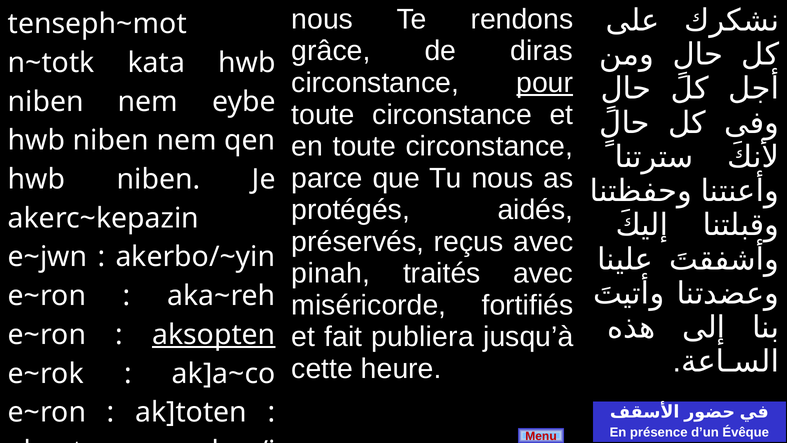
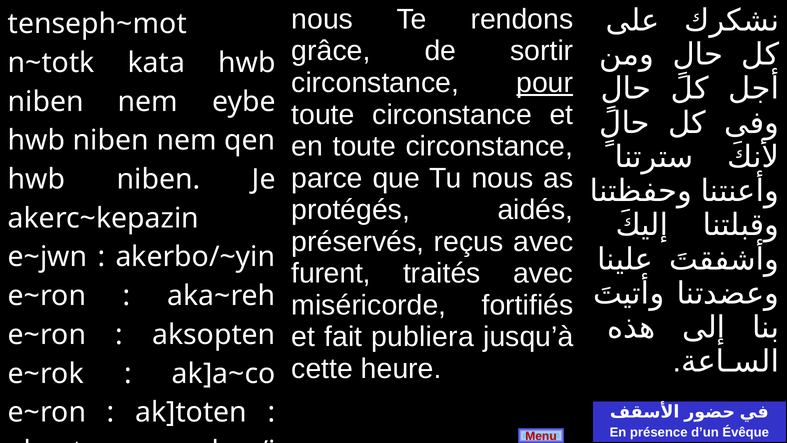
diras: diras -> sortir
pinah: pinah -> furent
aksopten underline: present -> none
